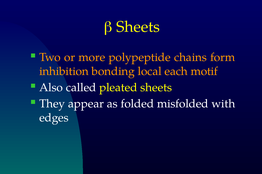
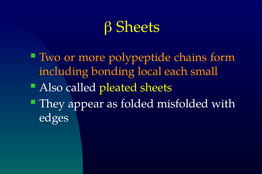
inhibition: inhibition -> including
motif: motif -> small
